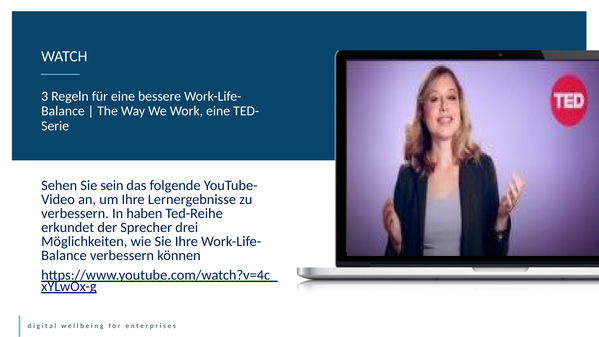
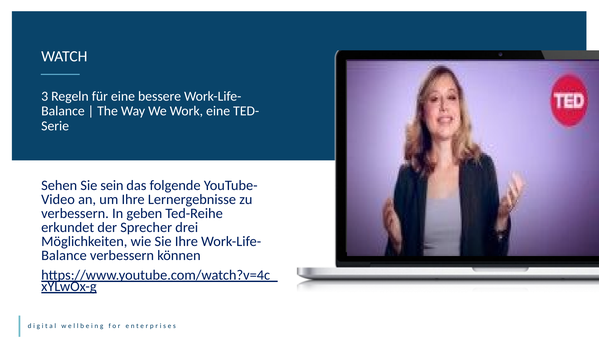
haben: haben -> geben
